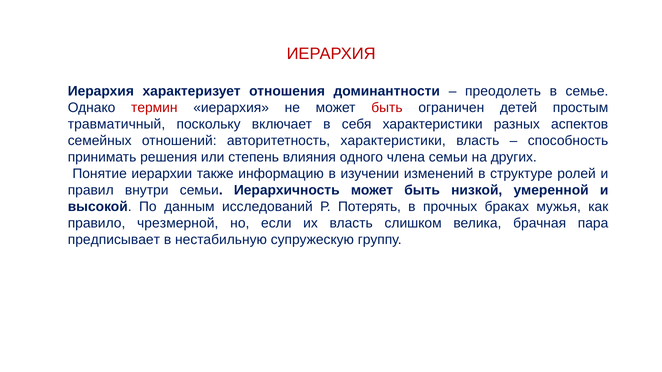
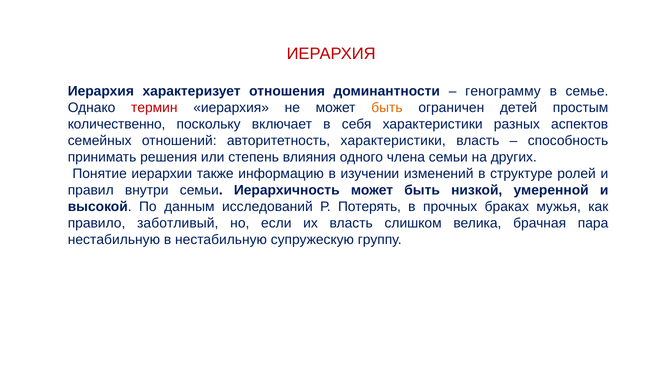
преодолеть: преодолеть -> генограмму
быть at (387, 108) colour: red -> orange
травматичный: травматичный -> количественно
чрезмерной: чрезмерной -> заботливый
предписывает at (114, 240): предписывает -> нестабильную
